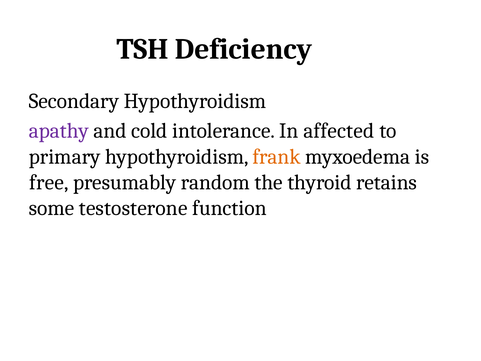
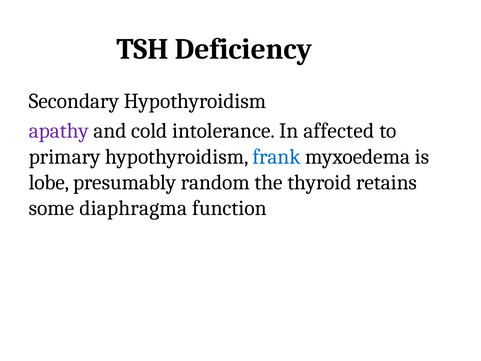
frank colour: orange -> blue
free: free -> lobe
testosterone: testosterone -> diaphragma
